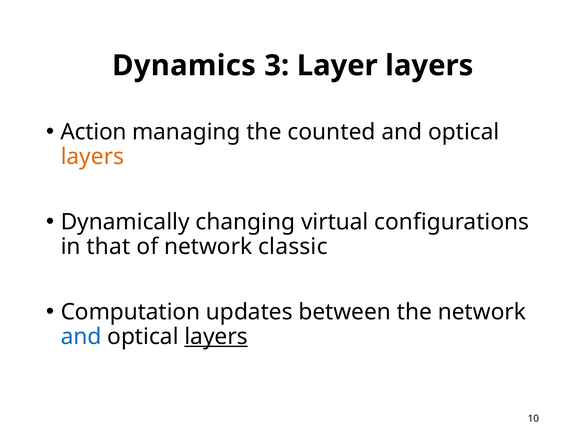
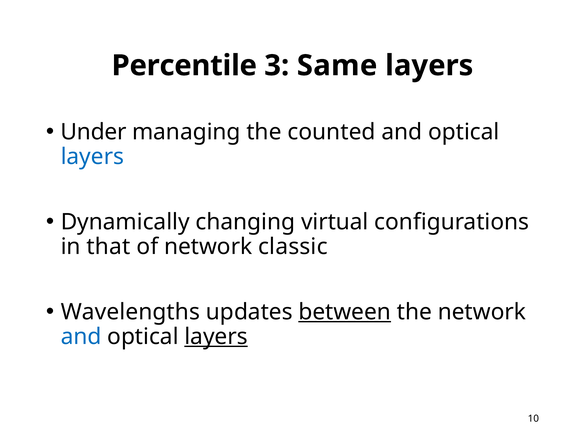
Dynamics: Dynamics -> Percentile
Layer: Layer -> Same
Action: Action -> Under
layers at (92, 156) colour: orange -> blue
Computation: Computation -> Wavelengths
between underline: none -> present
